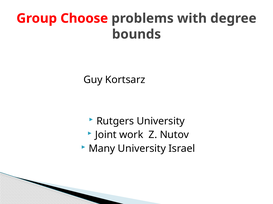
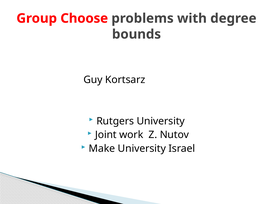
Many: Many -> Make
